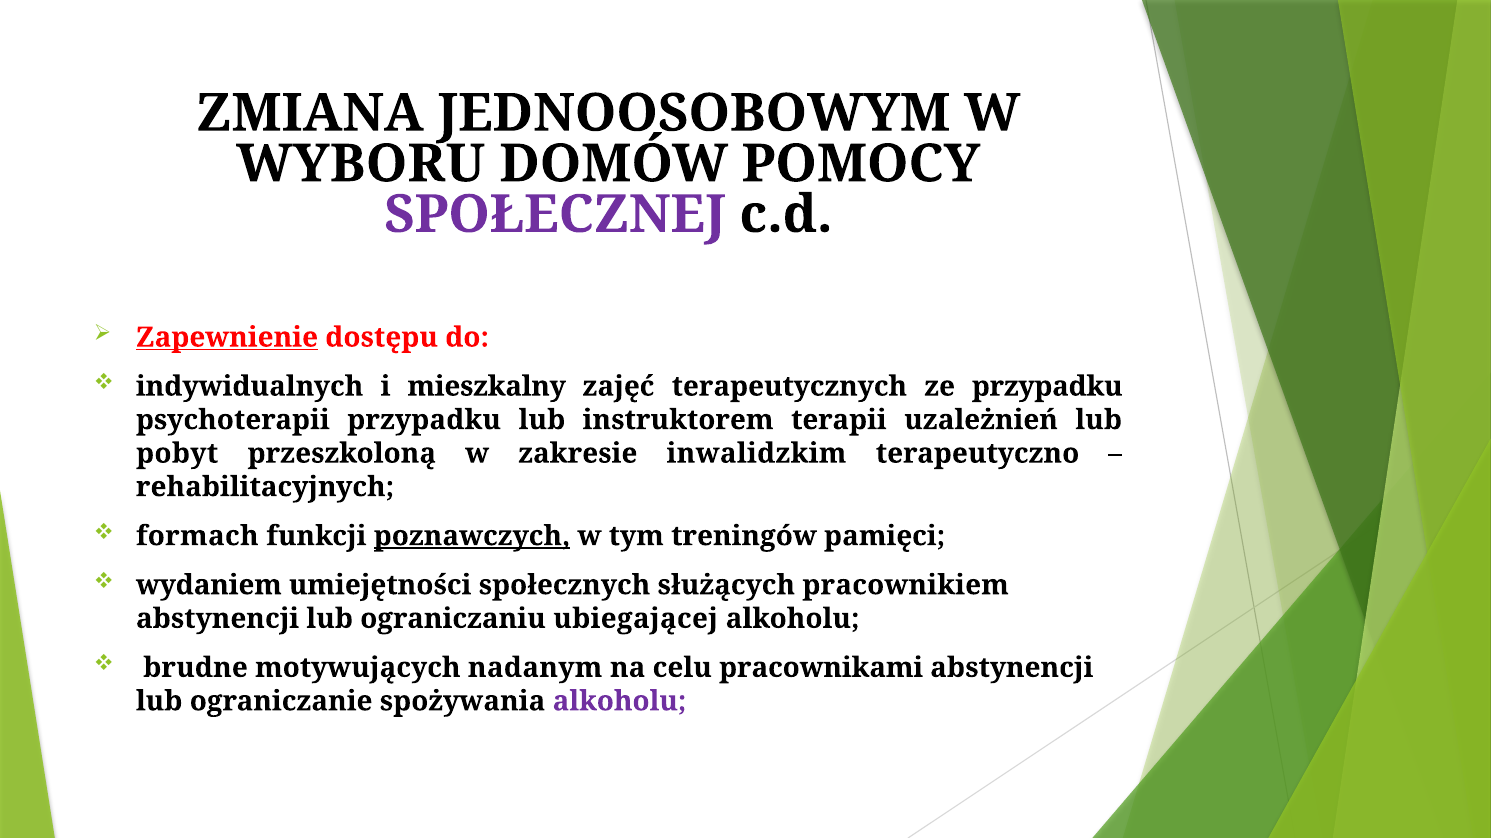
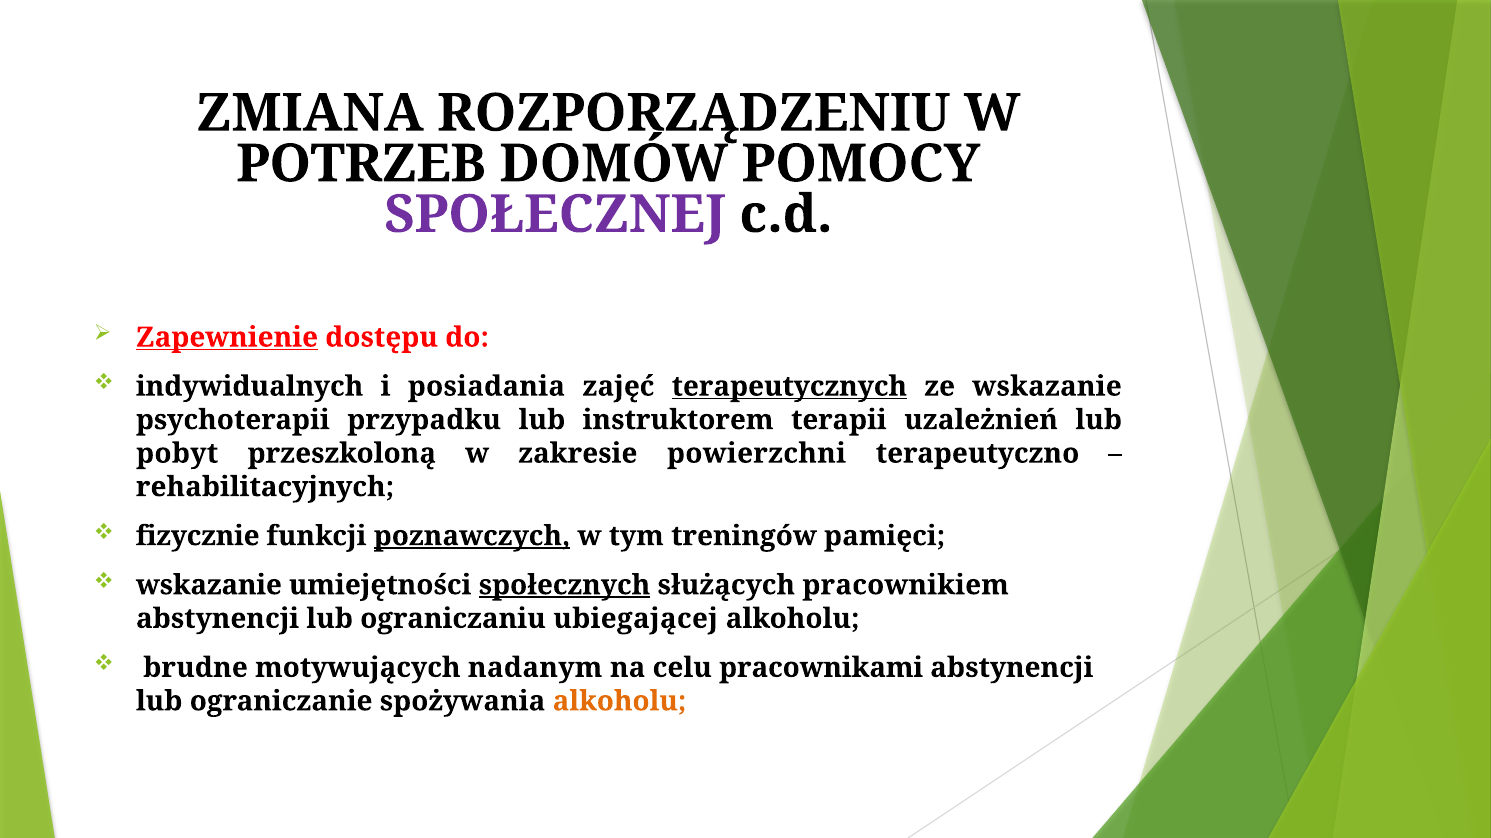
JEDNOOSOBOWYM: JEDNOOSOBOWYM -> ROZPORZĄDZENIU
WYBORU: WYBORU -> POTRZEB
mieszkalny: mieszkalny -> posiadania
terapeutycznych underline: none -> present
ze przypadku: przypadku -> wskazanie
inwalidzkim: inwalidzkim -> powierzchni
formach: formach -> fizycznie
wydaniem at (209, 586): wydaniem -> wskazanie
społecznych underline: none -> present
alkoholu at (619, 702) colour: purple -> orange
